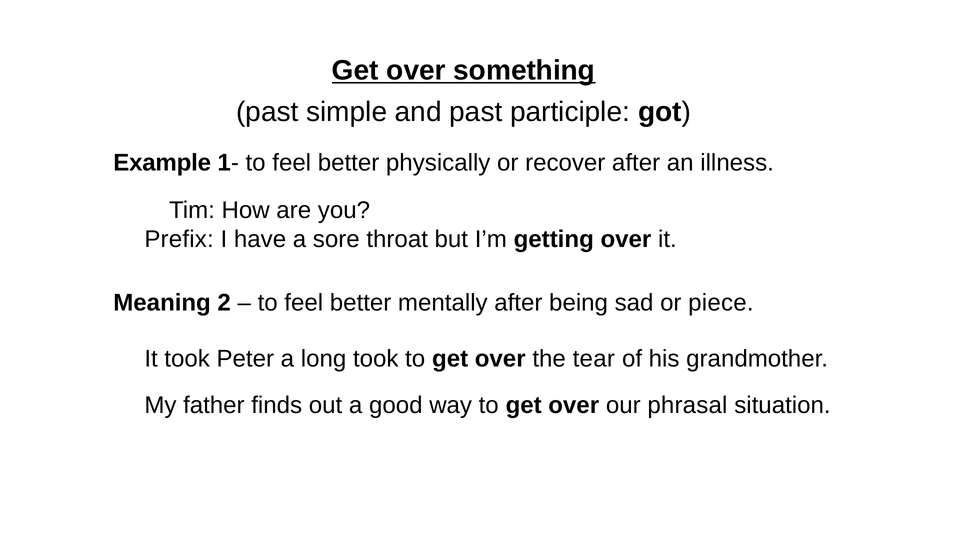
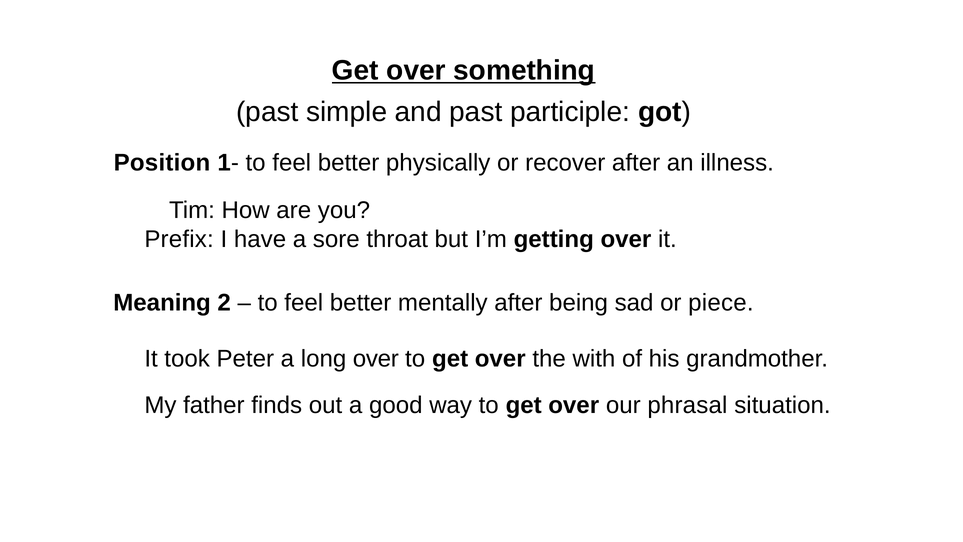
Example: Example -> Position
long took: took -> over
tear: tear -> with
